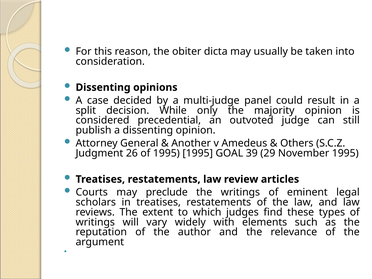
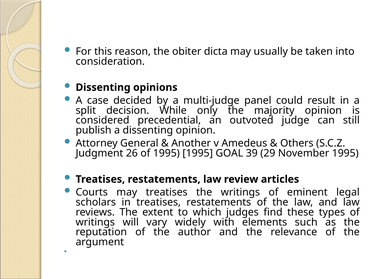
may preclude: preclude -> treatises
